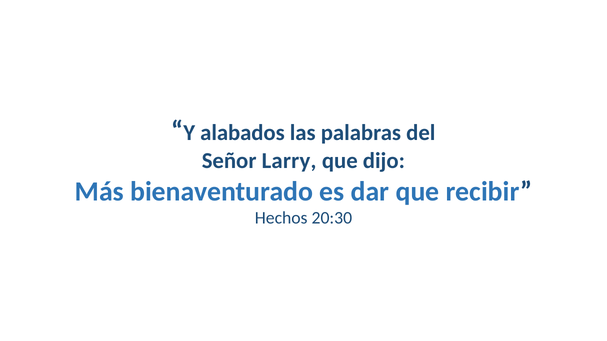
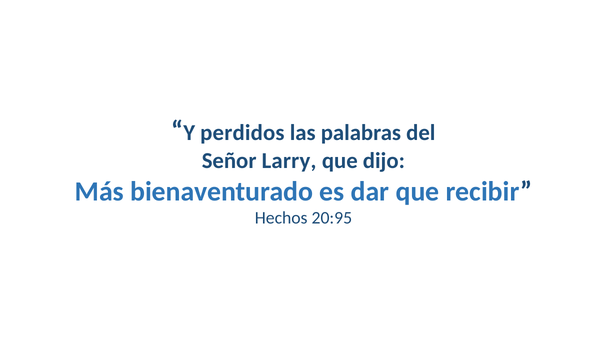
alabados: alabados -> perdidos
20:30: 20:30 -> 20:95
